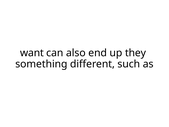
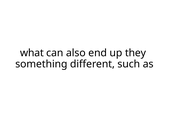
want: want -> what
